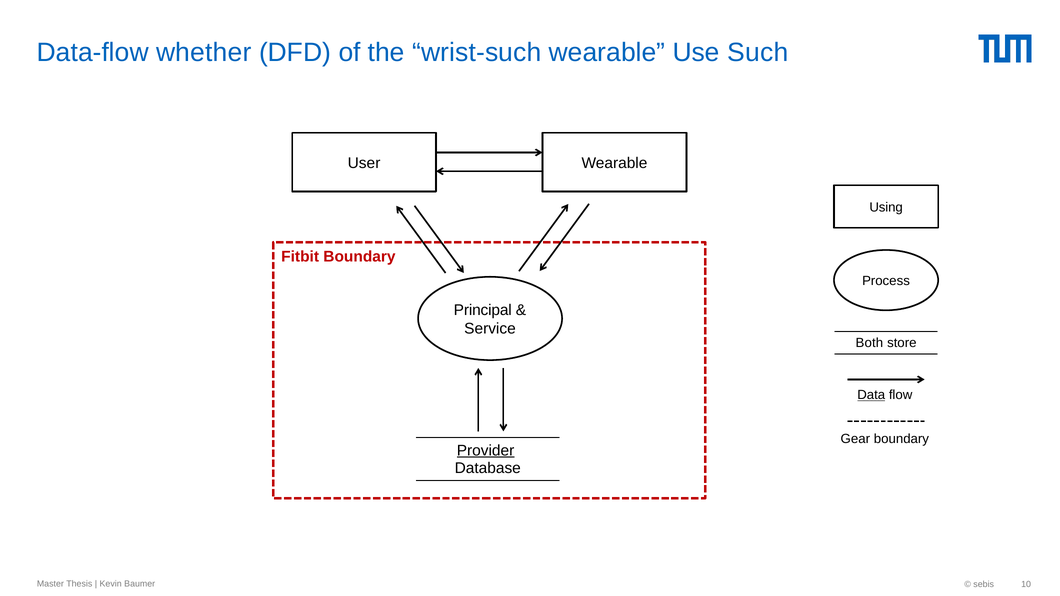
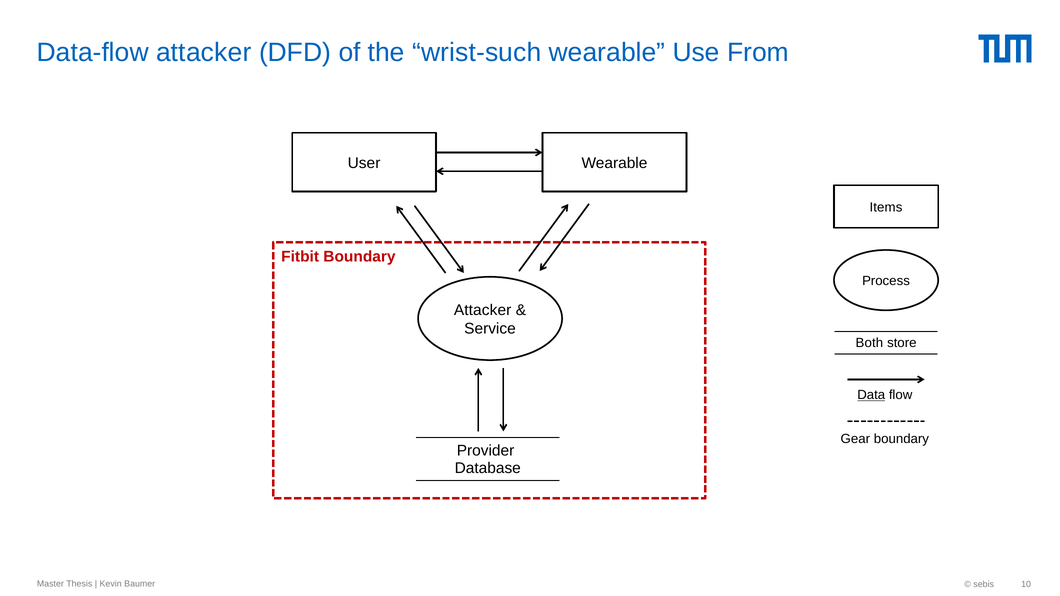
Data-flow whether: whether -> attacker
Such: Such -> From
Using: Using -> Items
Principal at (483, 310): Principal -> Attacker
Provider underline: present -> none
